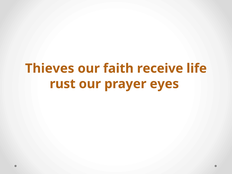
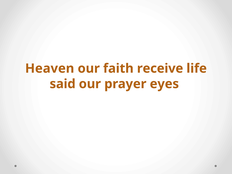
Thieves: Thieves -> Heaven
rust: rust -> said
